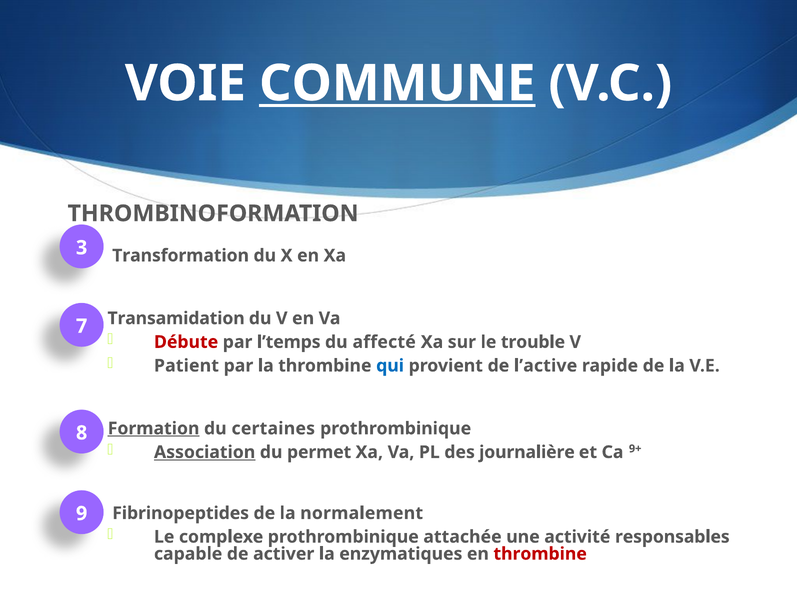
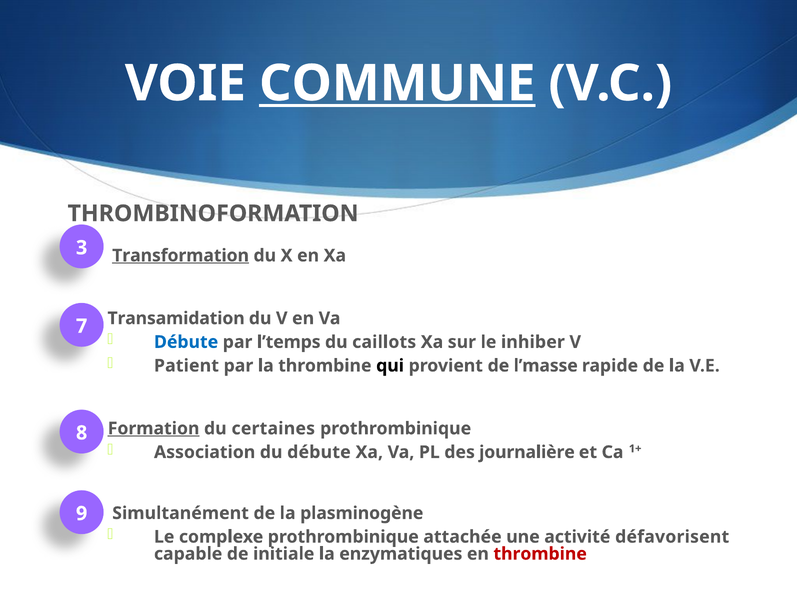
Transformation underline: none -> present
Débute at (186, 342) colour: red -> blue
affecté: affecté -> caillots
trouble: trouble -> inhiber
qui colour: blue -> black
l’active: l’active -> l’masse
Association underline: present -> none
du permet: permet -> débute
9+: 9+ -> 1+
Fibrinopeptides: Fibrinopeptides -> Simultanément
normalement: normalement -> plasminogène
responsables: responsables -> défavorisent
activer: activer -> initiale
